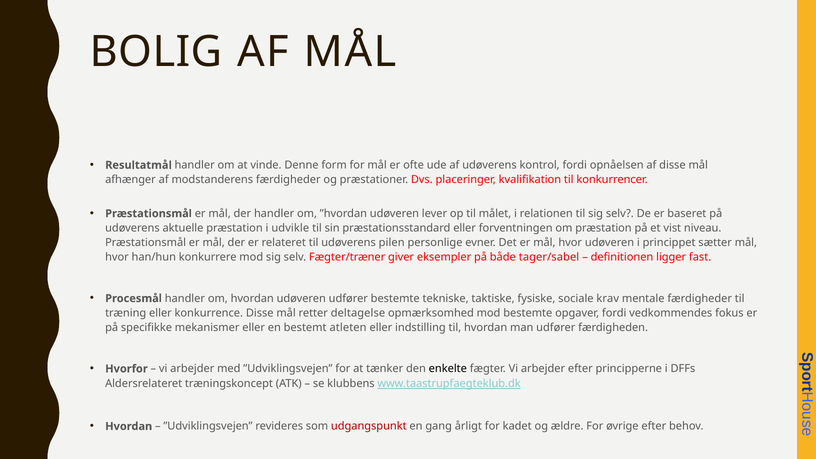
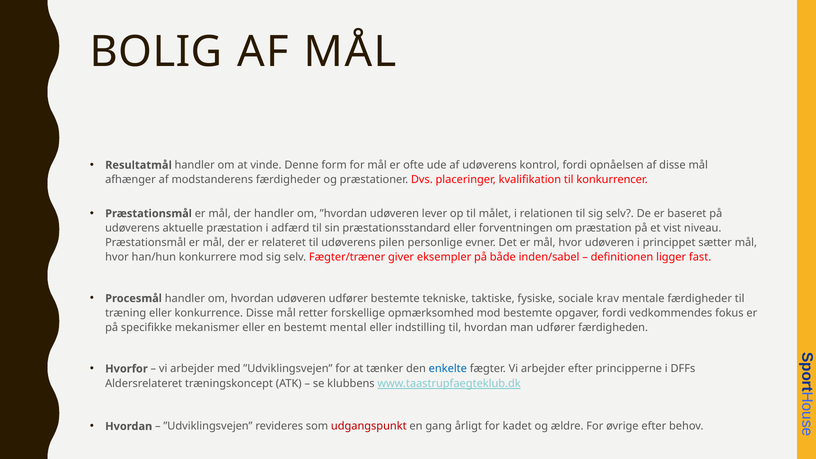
udvikle: udvikle -> adfærd
tager/sabel: tager/sabel -> inden/sabel
deltagelse: deltagelse -> forskellige
atleten: atleten -> mental
enkelte colour: black -> blue
